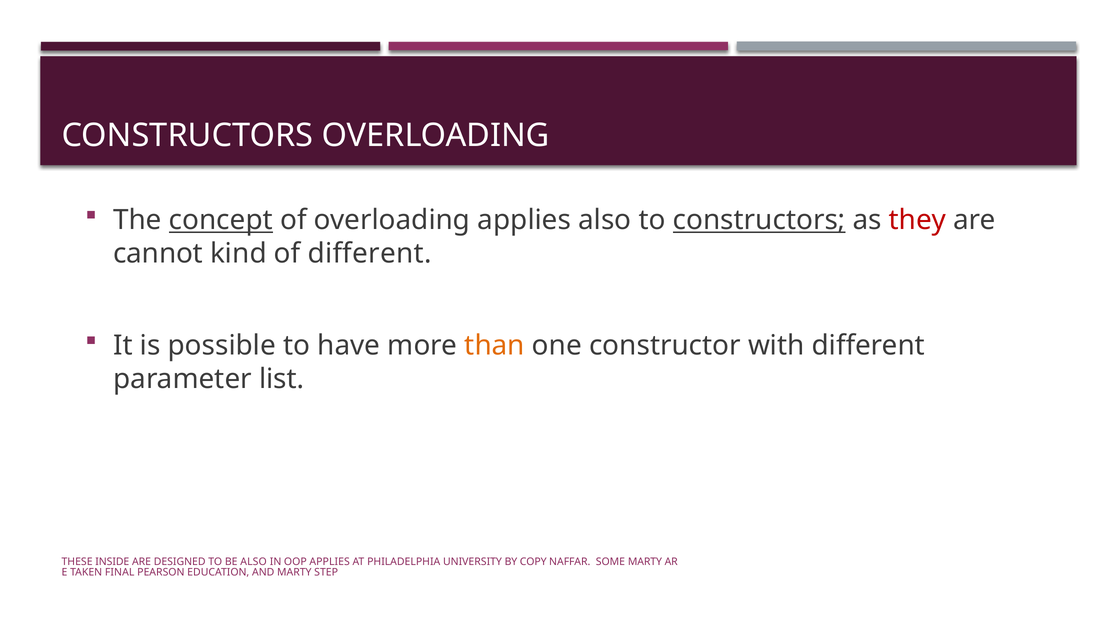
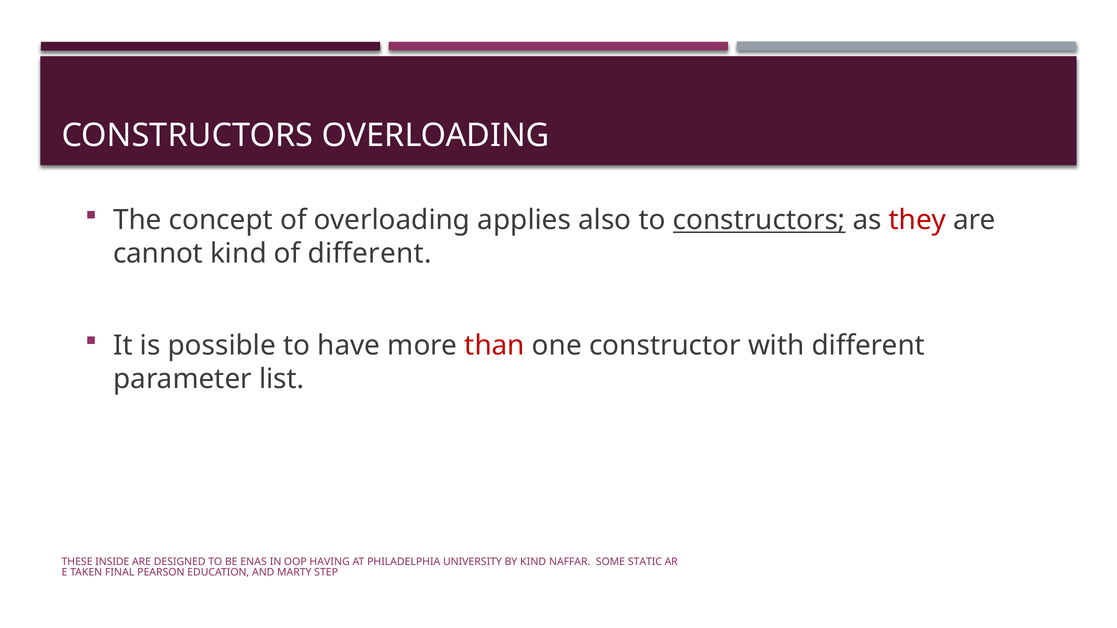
concept underline: present -> none
than colour: orange -> red
BE ALSO: ALSO -> ENAS
OOP APPLIES: APPLIES -> HAVING
BY COPY: COPY -> KIND
SOME MARTY: MARTY -> STATIC
